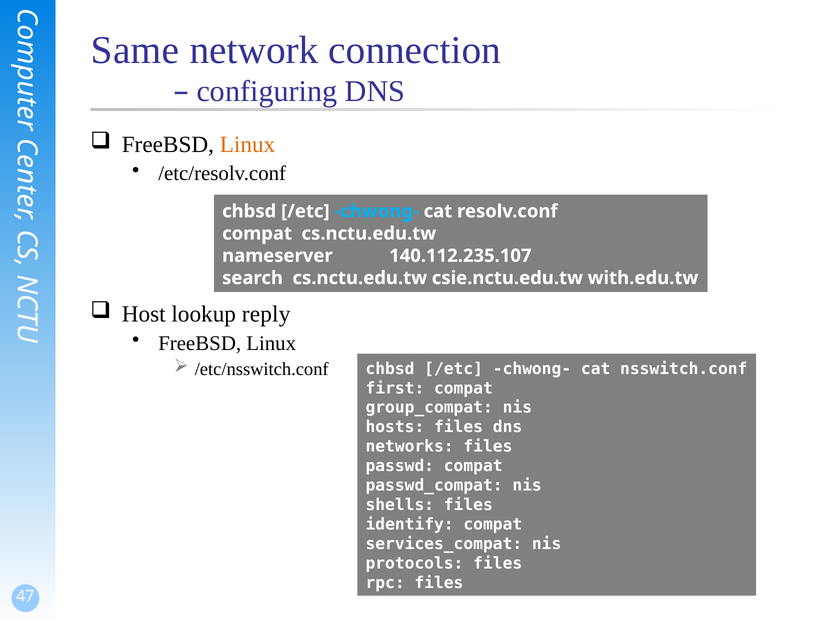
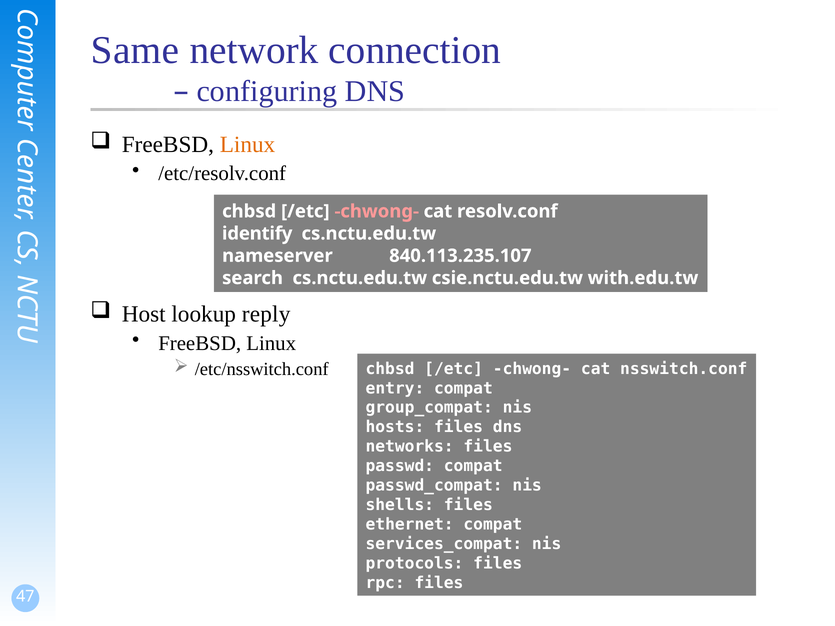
chwong- at (377, 211) colour: light blue -> pink
compat at (257, 234): compat -> identify
140.112.235.107: 140.112.235.107 -> 840.113.235.107
first: first -> entry
identify: identify -> ethernet
